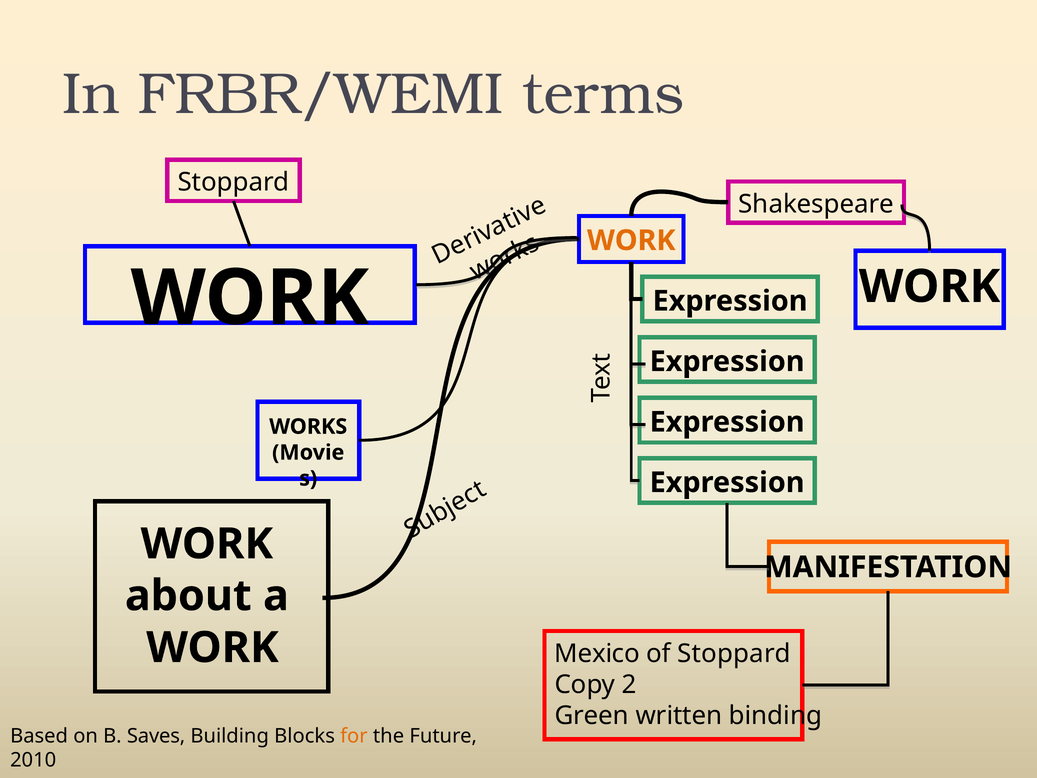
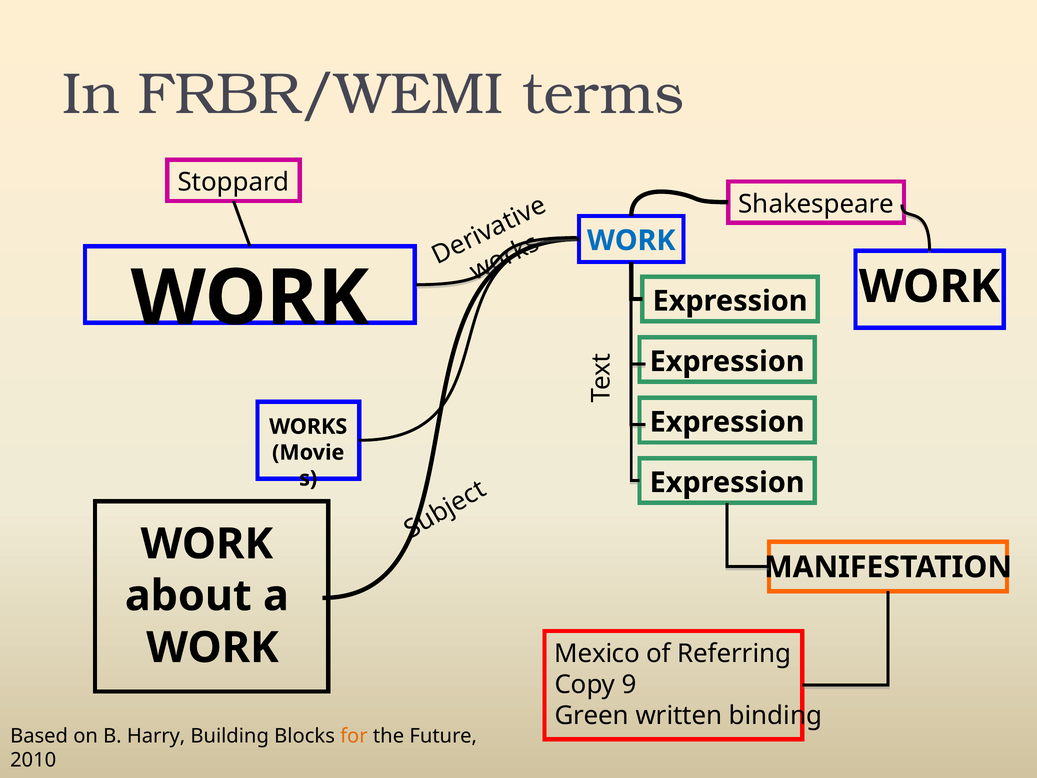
WORK at (631, 240) colour: orange -> blue
of Stoppard: Stoppard -> Referring
2: 2 -> 9
Saves: Saves -> Harry
